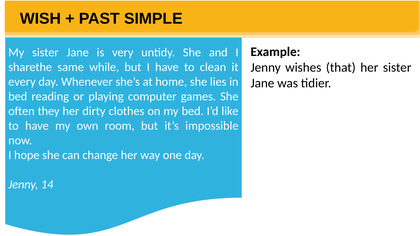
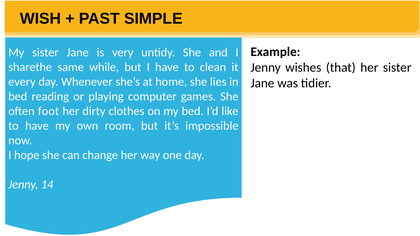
they: they -> foot
